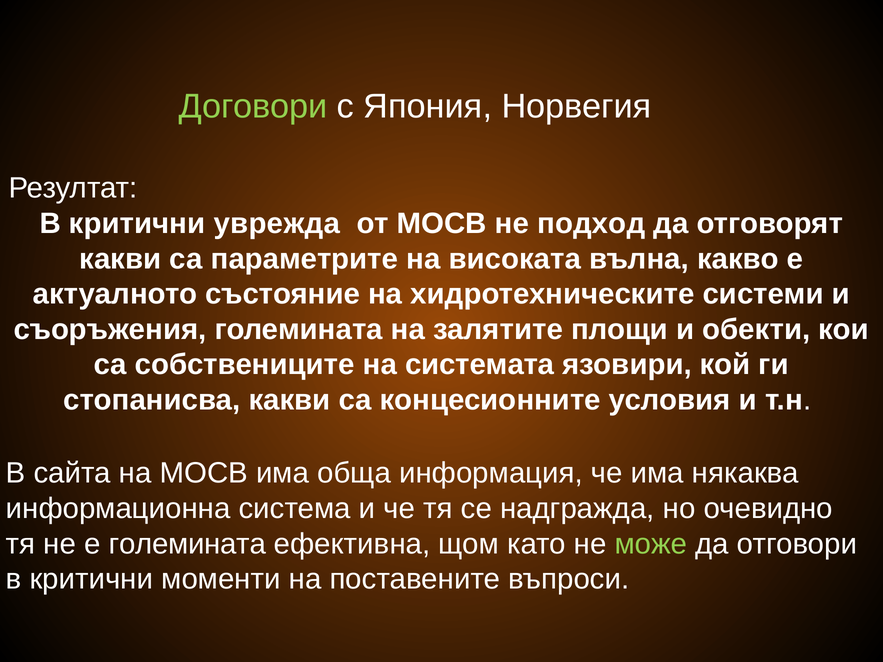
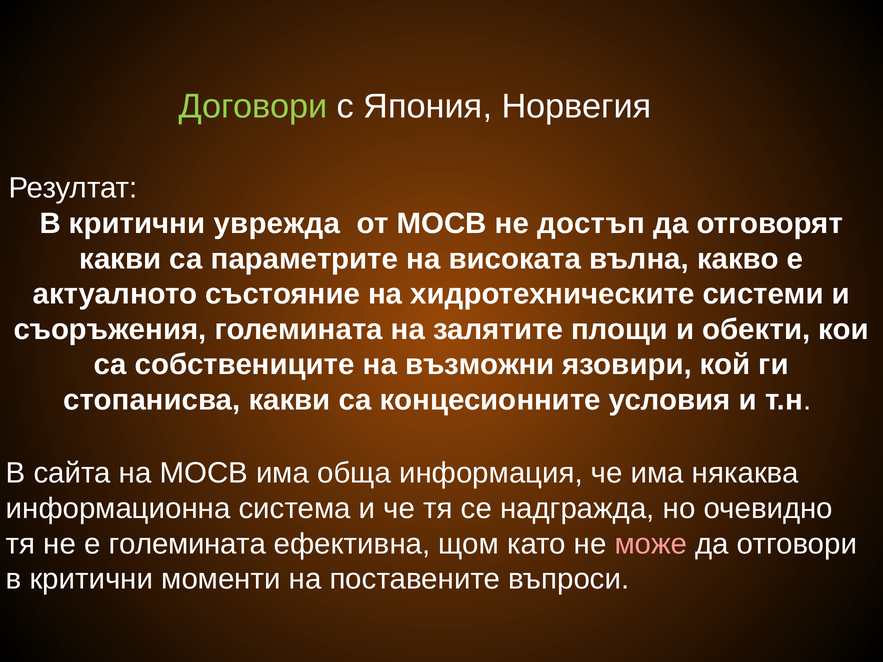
подход: подход -> достъп
системата: системата -> възможни
може colour: light green -> pink
